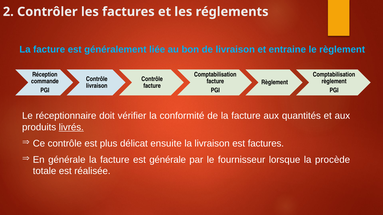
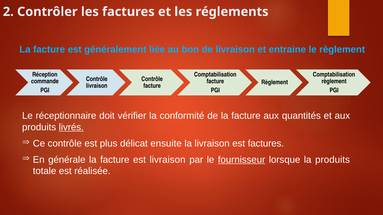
est générale: générale -> livraison
fournisseur underline: none -> present
la procède: procède -> produits
